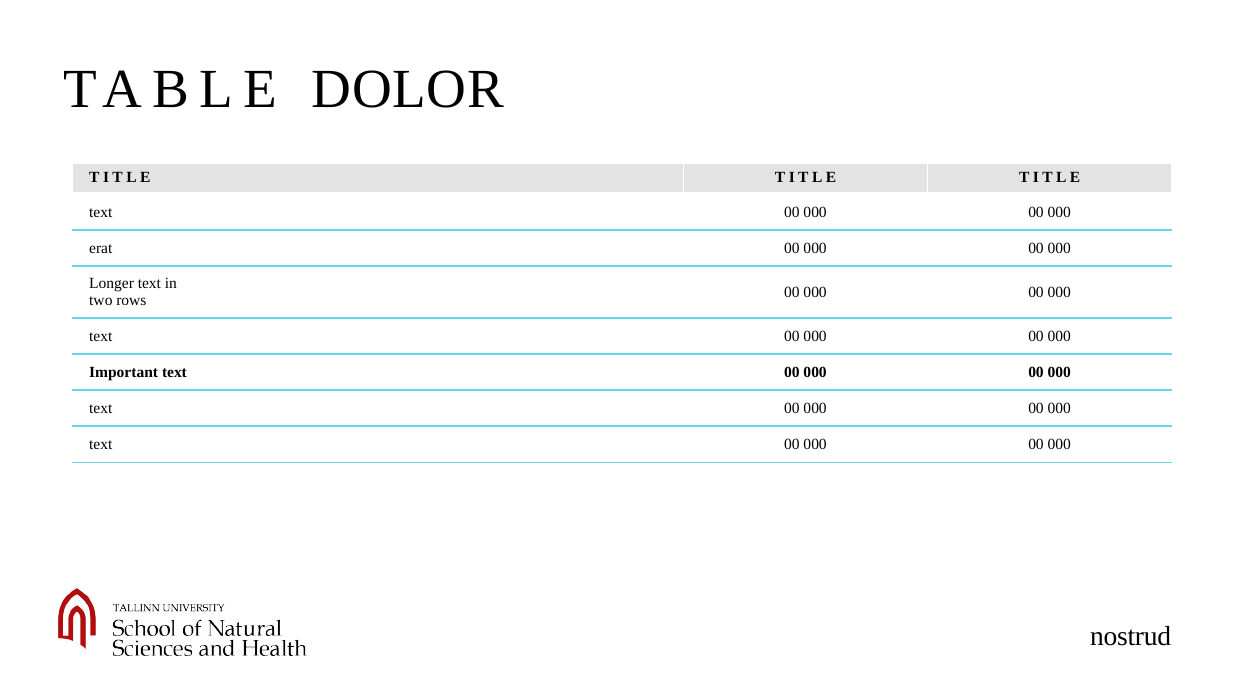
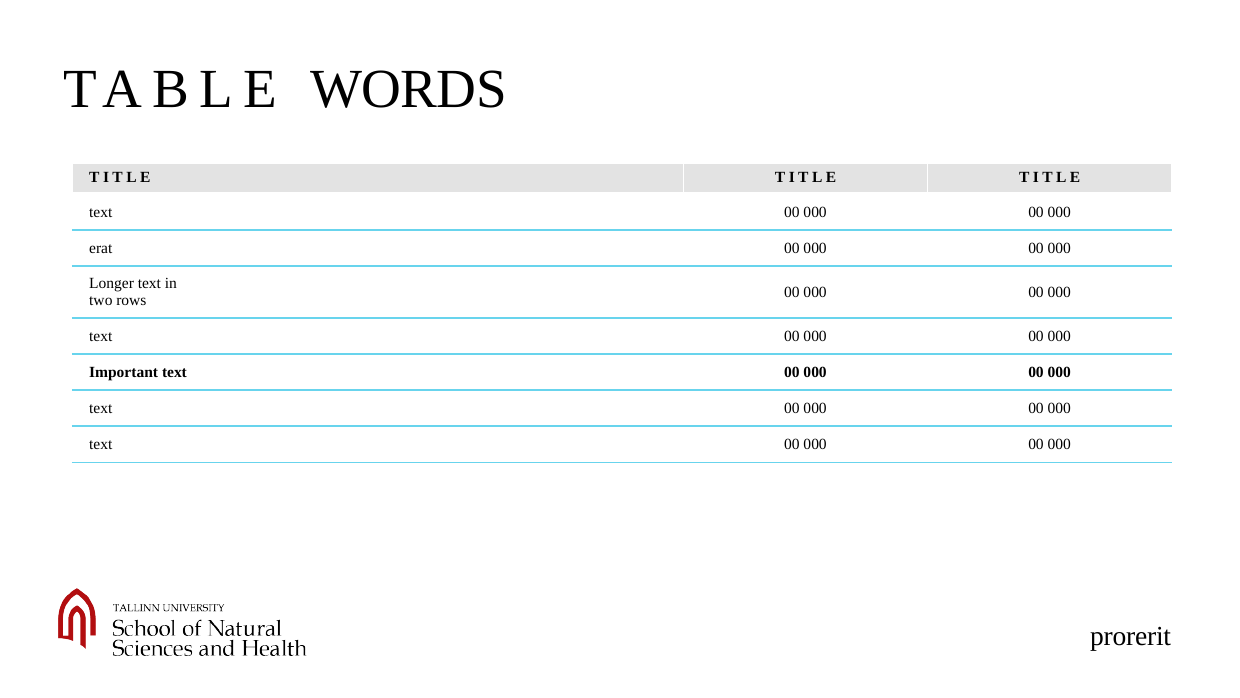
DOLOR: DOLOR -> WORDS
nostrud: nostrud -> prorerit
